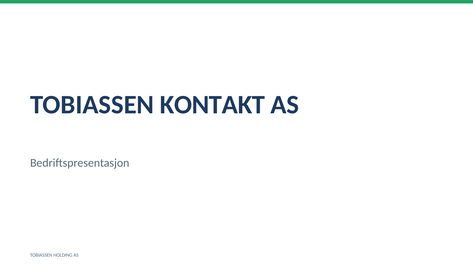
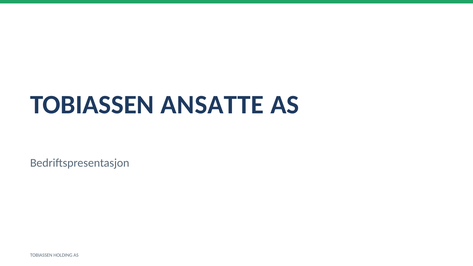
KONTAKT: KONTAKT -> ANSATTE
